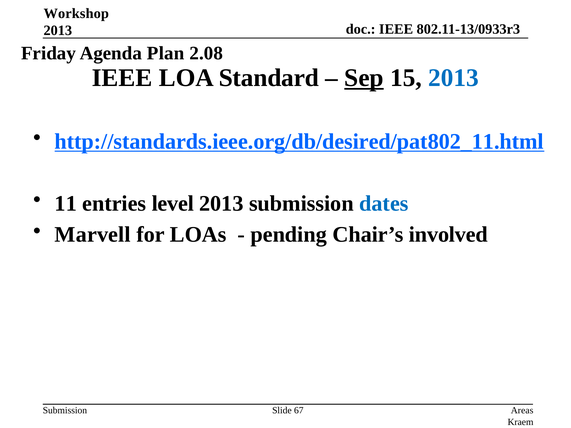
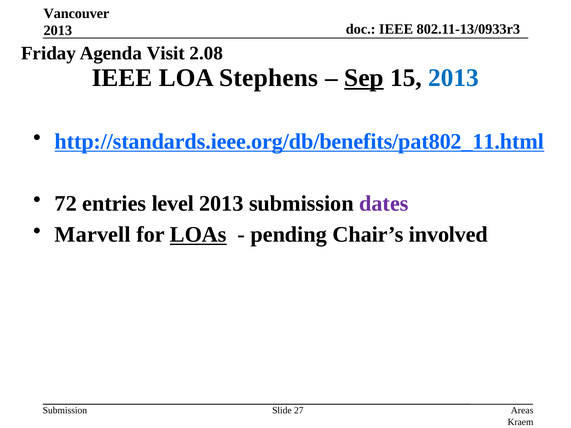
Workshop: Workshop -> Vancouver
Plan: Plan -> Visit
Standard: Standard -> Stephens
http://standards.ieee.org/db/desired/pat802_11.html: http://standards.ieee.org/db/desired/pat802_11.html -> http://standards.ieee.org/db/benefits/pat802_11.html
11: 11 -> 72
dates colour: blue -> purple
LOAs underline: none -> present
67: 67 -> 27
